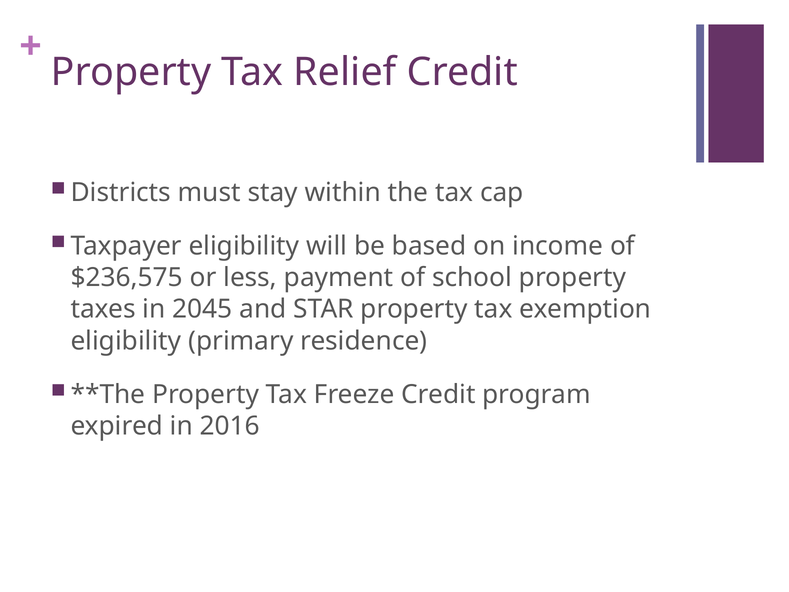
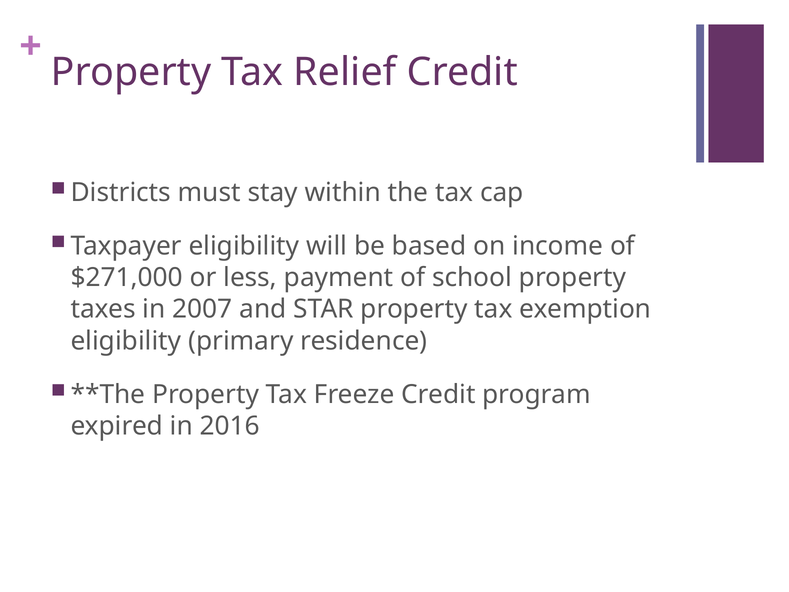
$236,575: $236,575 -> $271,000
2045: 2045 -> 2007
